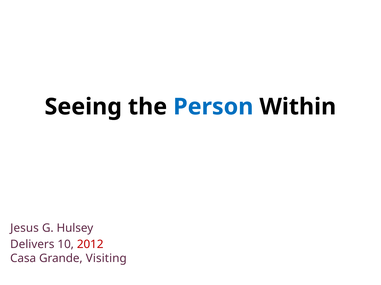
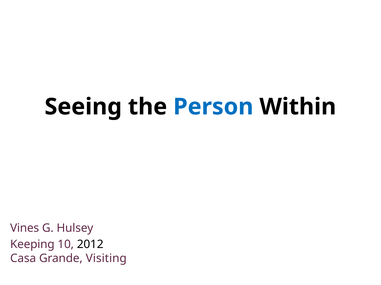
Jesus: Jesus -> Vines
Delivers: Delivers -> Keeping
2012 colour: red -> black
